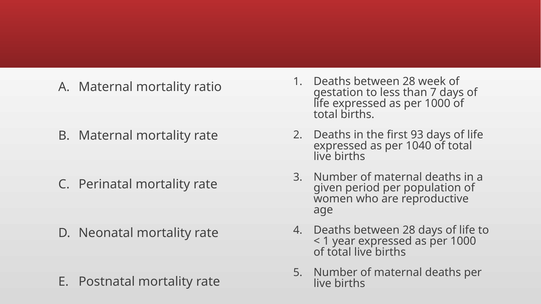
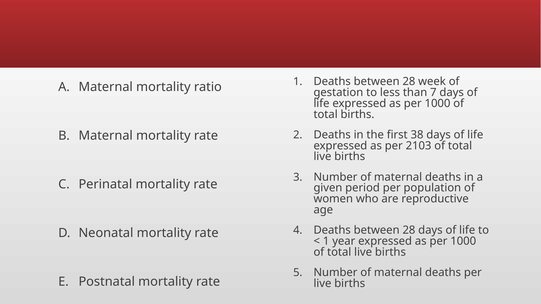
93: 93 -> 38
1040: 1040 -> 2103
